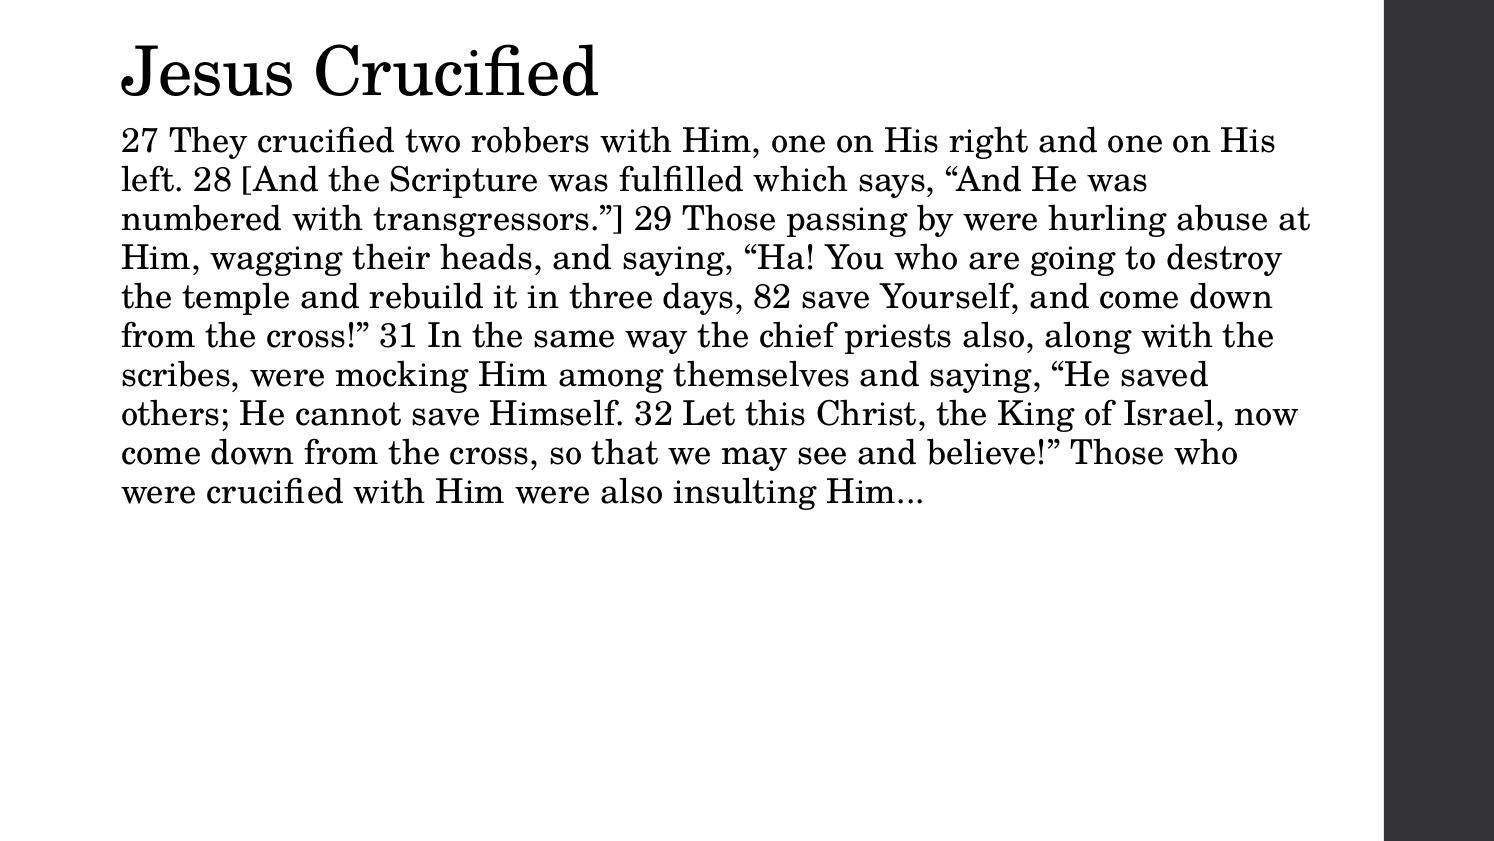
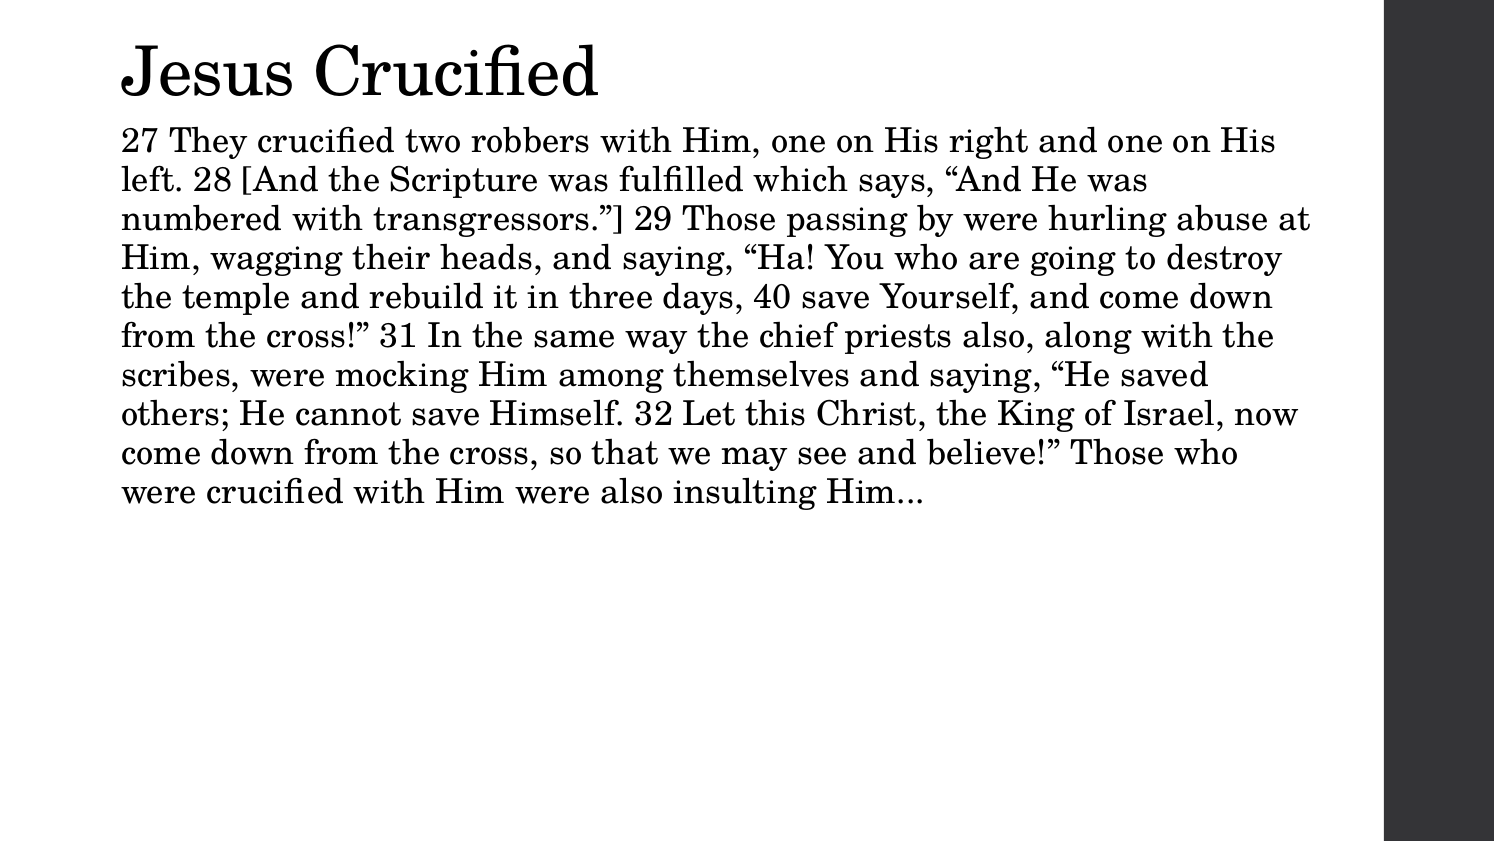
82: 82 -> 40
